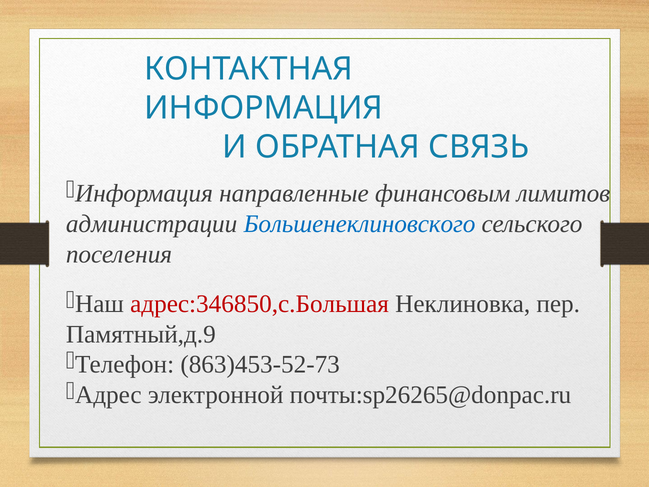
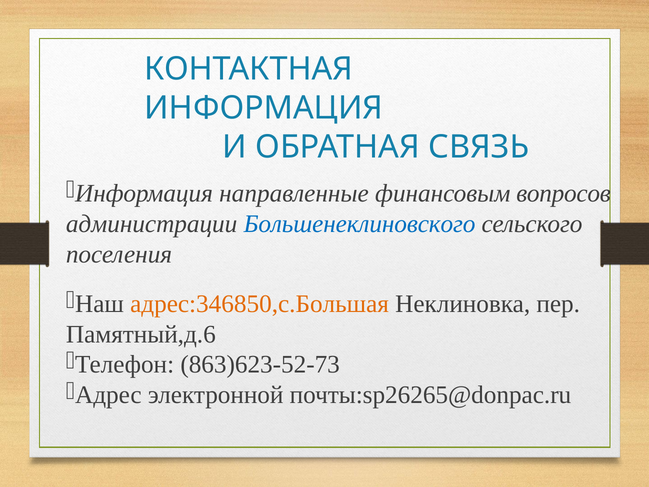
лимитов: лимитов -> вопросов
адрес:346850,с.Большая colour: red -> orange
Памятный,д.9: Памятный,д.9 -> Памятный,д.6
863)453-52-73: 863)453-52-73 -> 863)623-52-73
